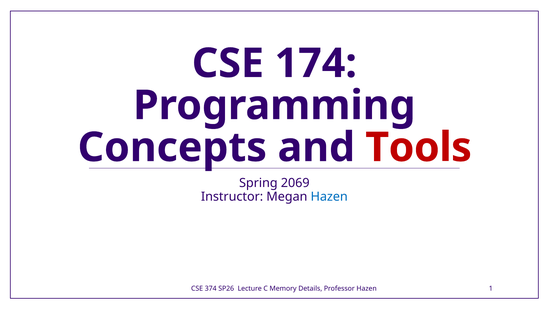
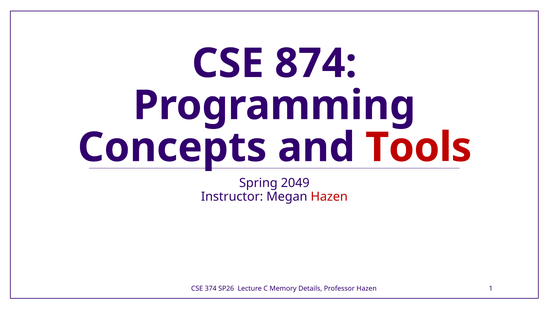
174: 174 -> 874
2069: 2069 -> 2049
Hazen at (329, 197) colour: blue -> red
